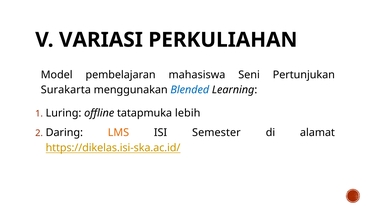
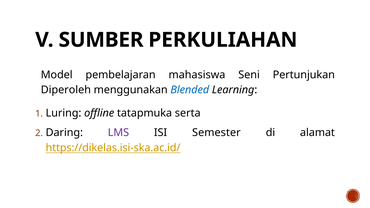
VARIASI: VARIASI -> SUMBER
Surakarta: Surakarta -> Diperoleh
lebih: lebih -> serta
LMS colour: orange -> purple
